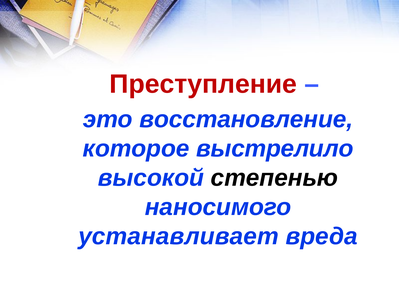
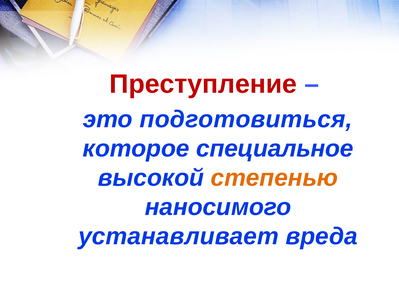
восстановление: восстановление -> подготовиться
выстрелило: выстрелило -> специальное
степенью colour: black -> orange
